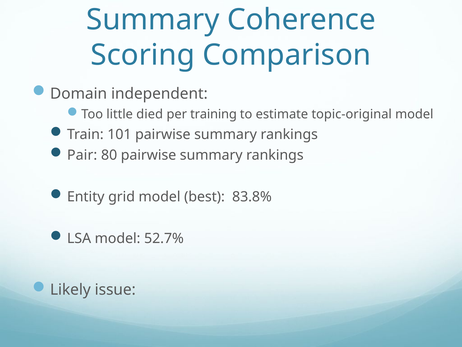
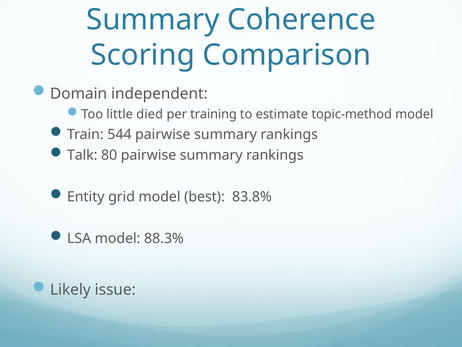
topic-original: topic-original -> topic-method
101: 101 -> 544
Pair: Pair -> Talk
52.7%: 52.7% -> 88.3%
